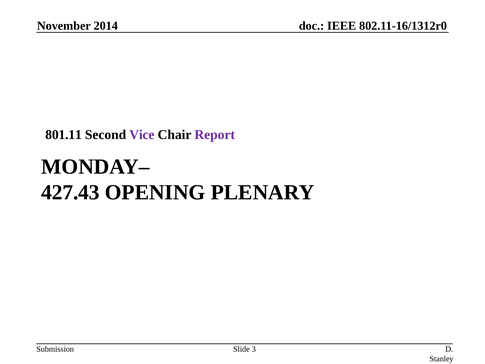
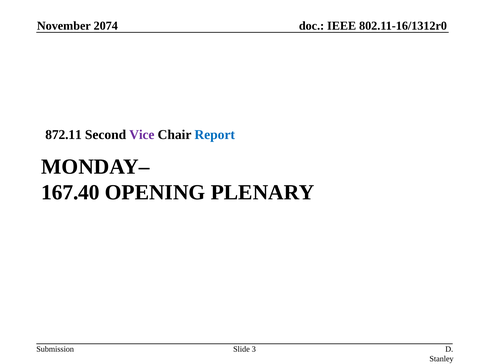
2014: 2014 -> 2074
801.11: 801.11 -> 872.11
Report colour: purple -> blue
427.43: 427.43 -> 167.40
